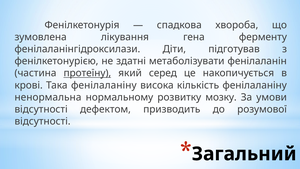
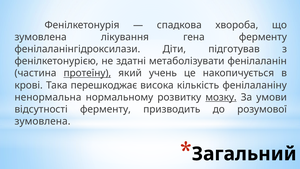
серед: серед -> учень
Така фенілаланіну: фенілаланіну -> перешкоджає
мозку underline: none -> present
відсутності дефектом: дефектом -> ферменту
відсутності at (43, 121): відсутності -> зумовлена
